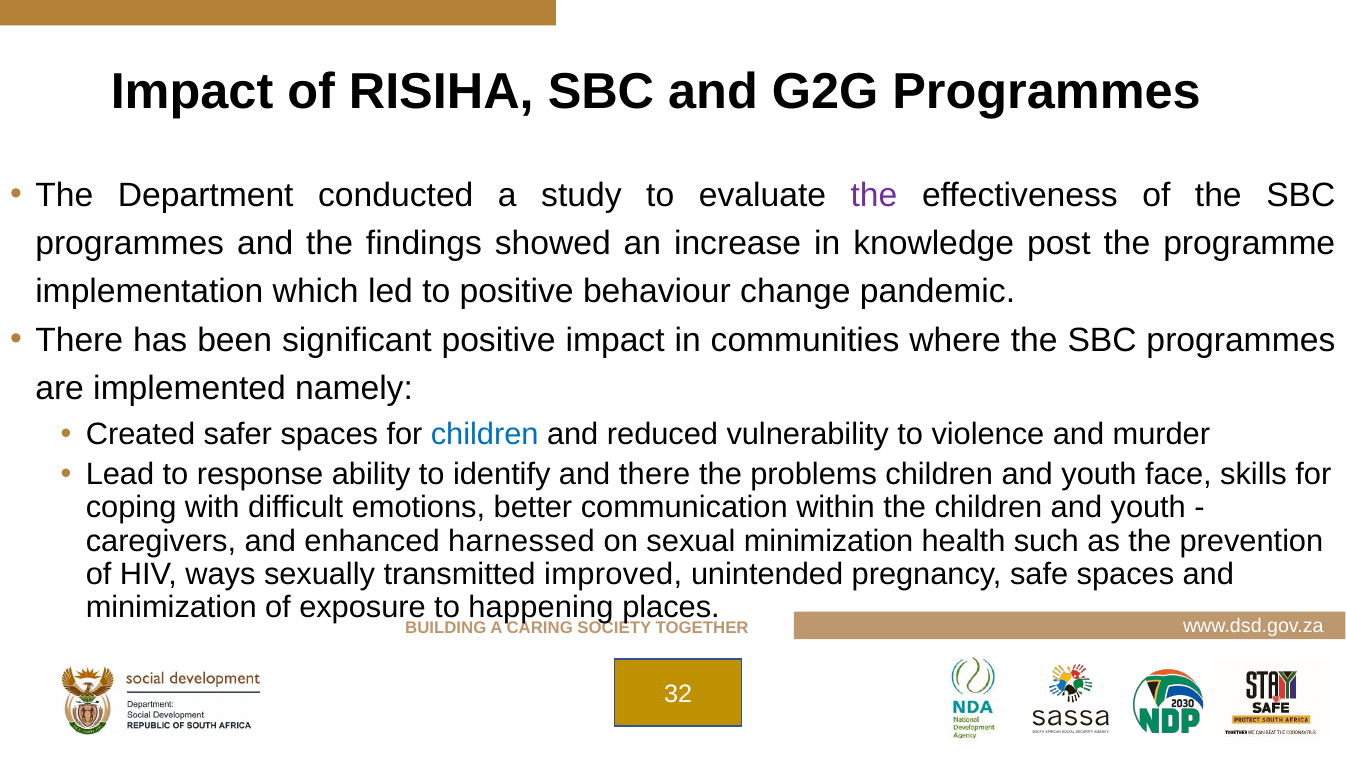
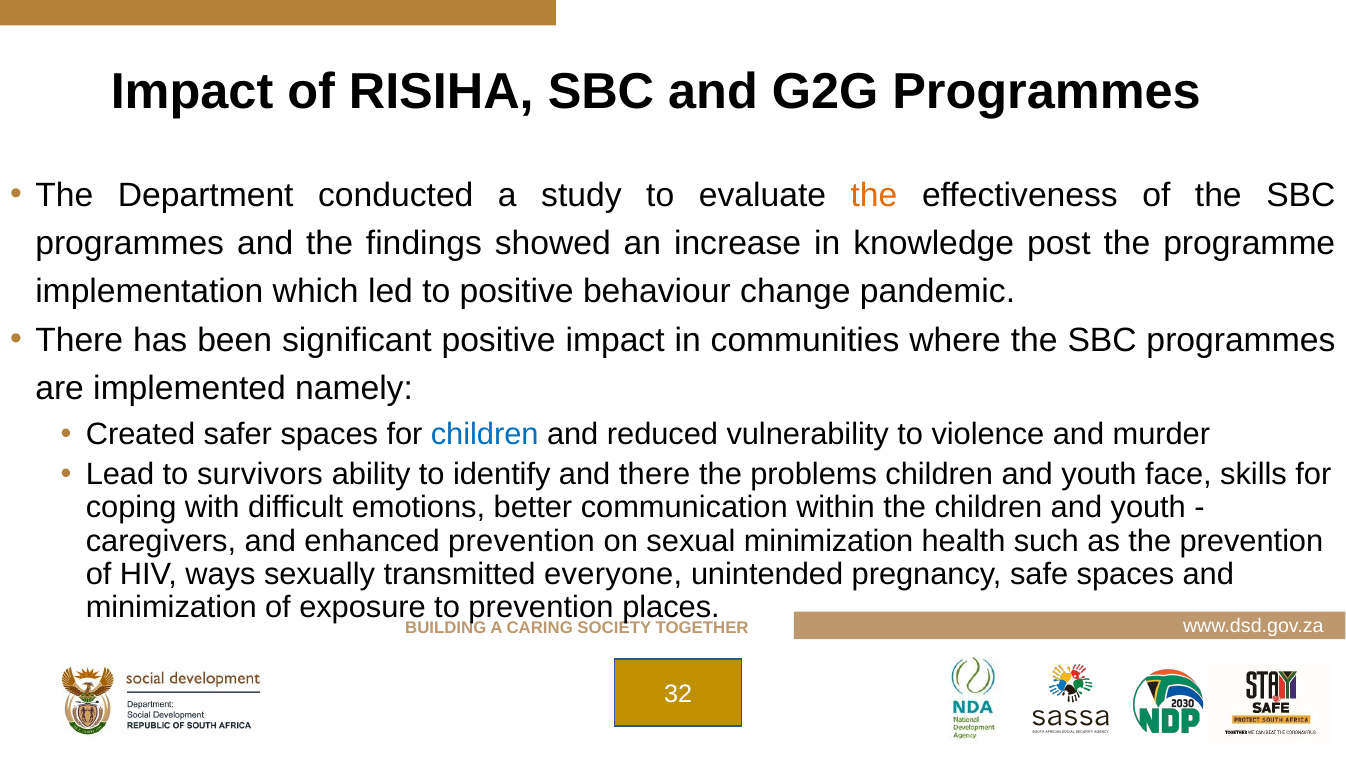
the at (874, 195) colour: purple -> orange
response: response -> survivors
enhanced harnessed: harnessed -> prevention
improved: improved -> everyone
to happening: happening -> prevention
